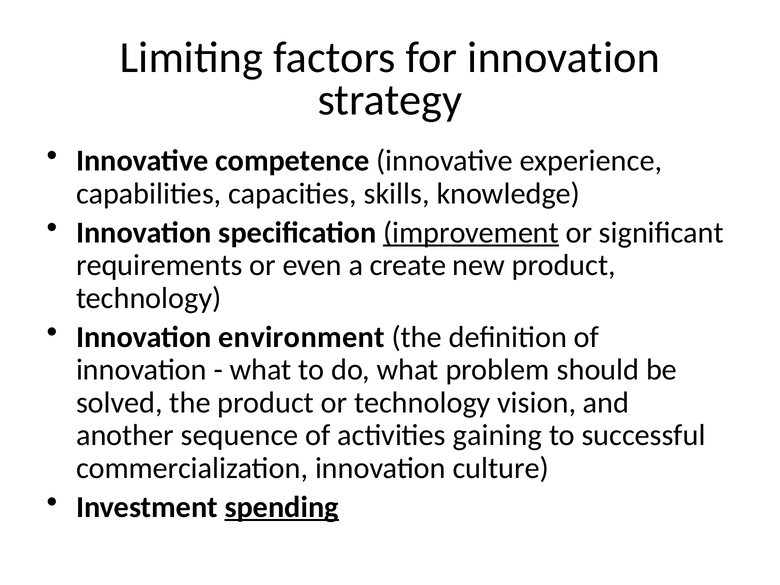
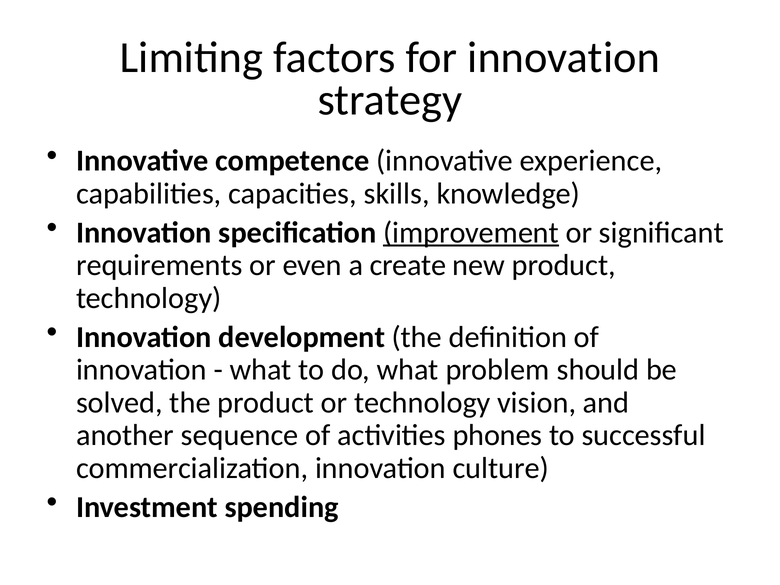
environment: environment -> development
gaining: gaining -> phones
spending underline: present -> none
